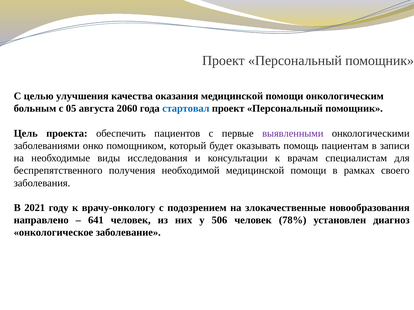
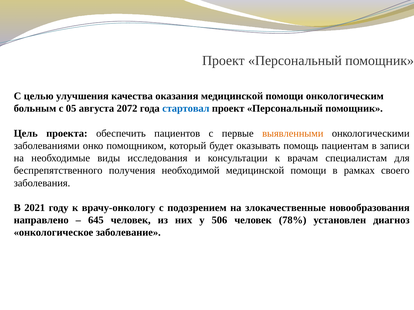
2060: 2060 -> 2072
выявленными colour: purple -> orange
641: 641 -> 645
